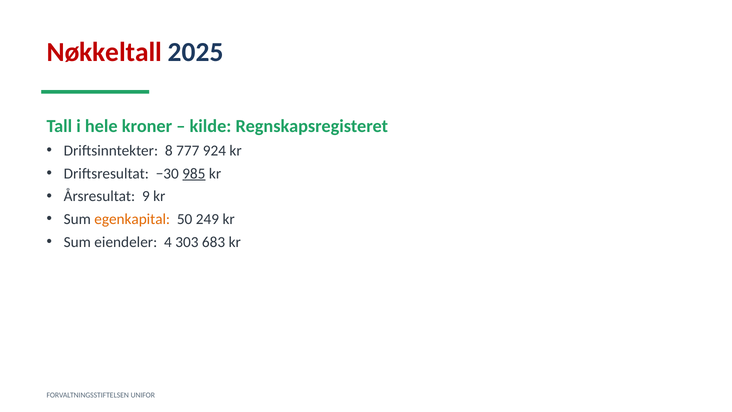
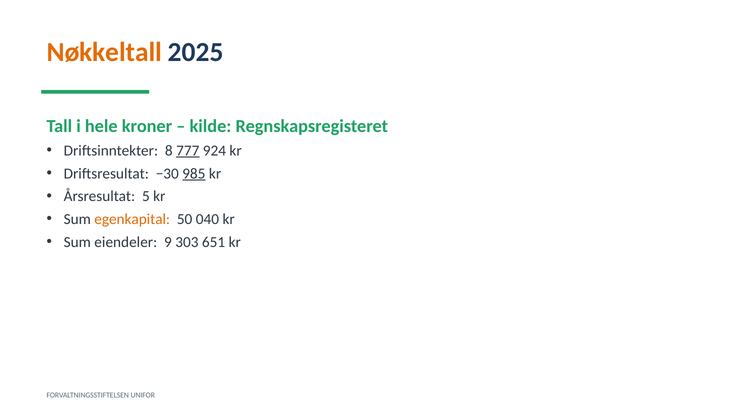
Nøkkeltall colour: red -> orange
777 underline: none -> present
9: 9 -> 5
249: 249 -> 040
4: 4 -> 9
683: 683 -> 651
